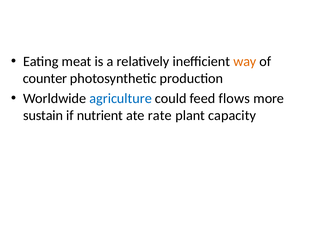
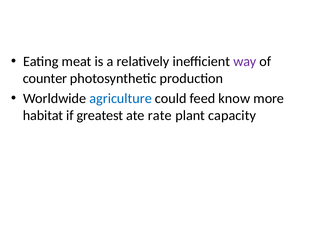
way colour: orange -> purple
flows: flows -> know
sustain: sustain -> habitat
nutrient: nutrient -> greatest
